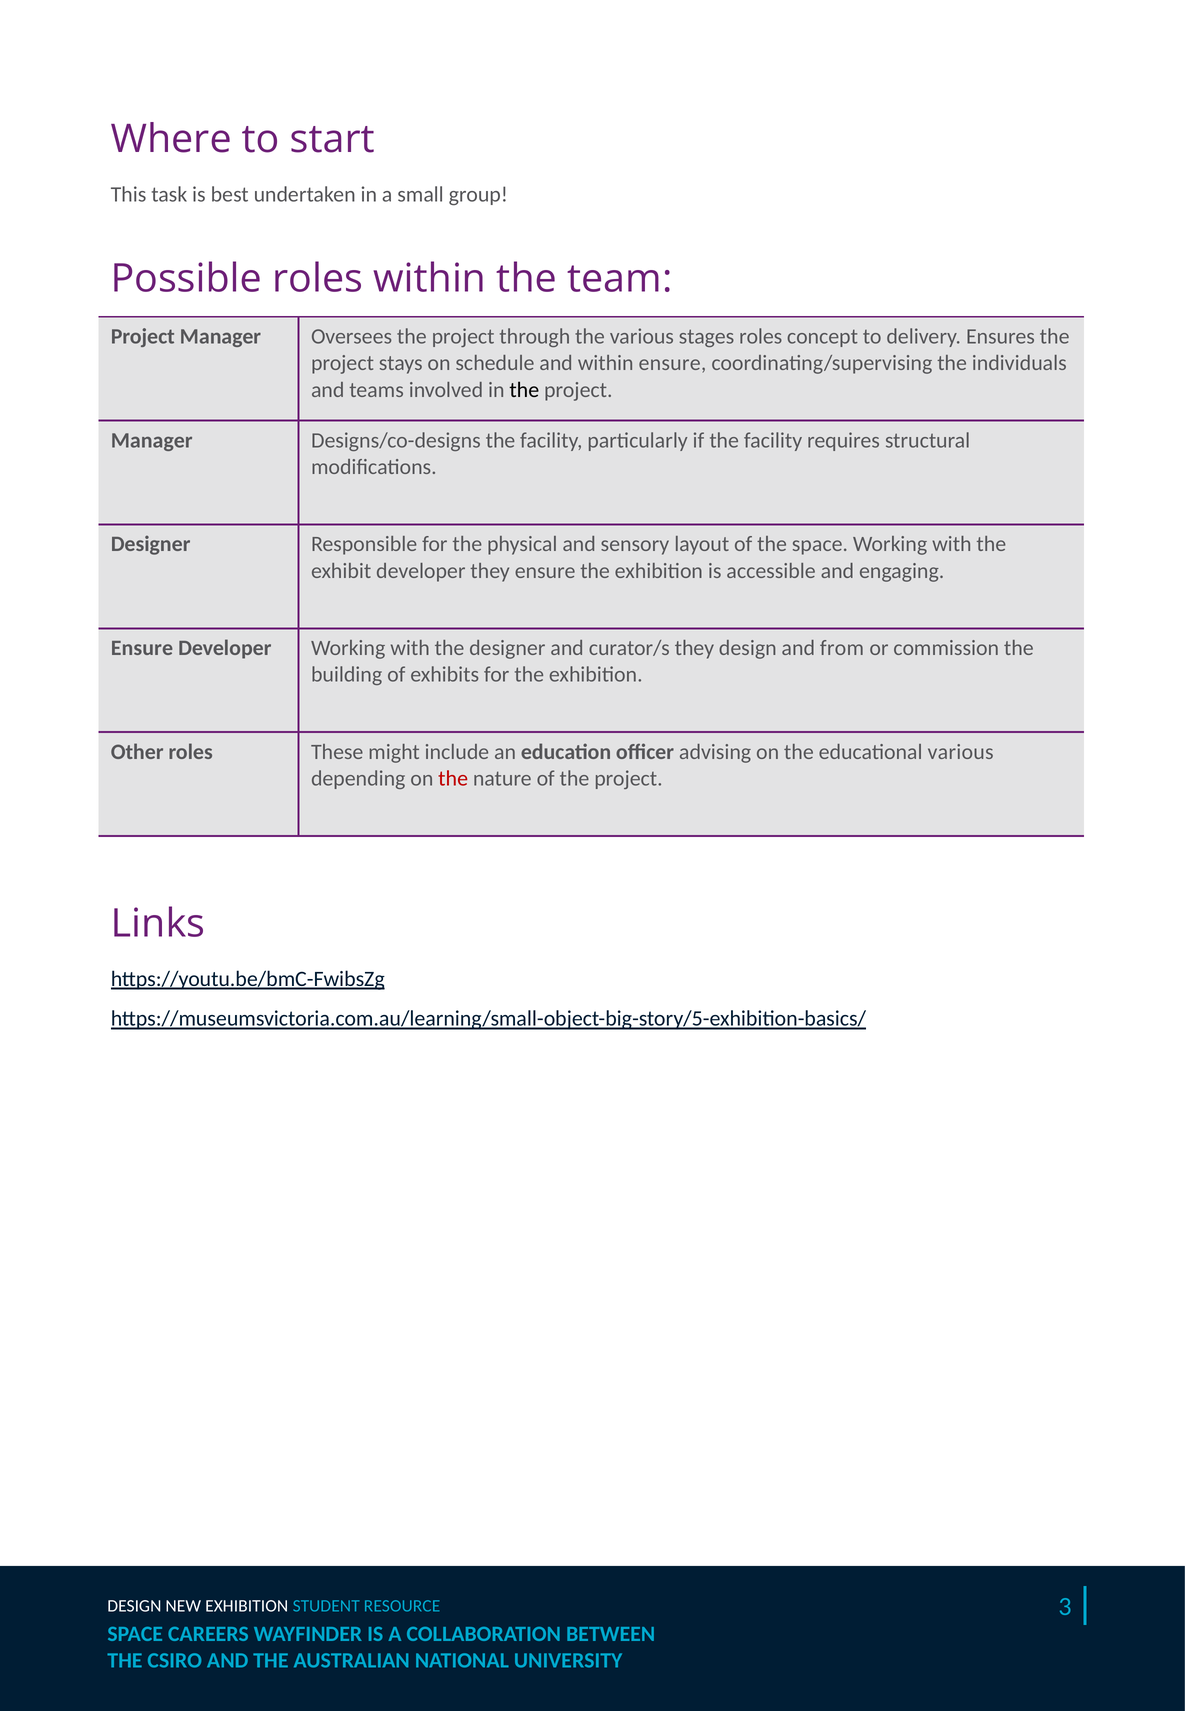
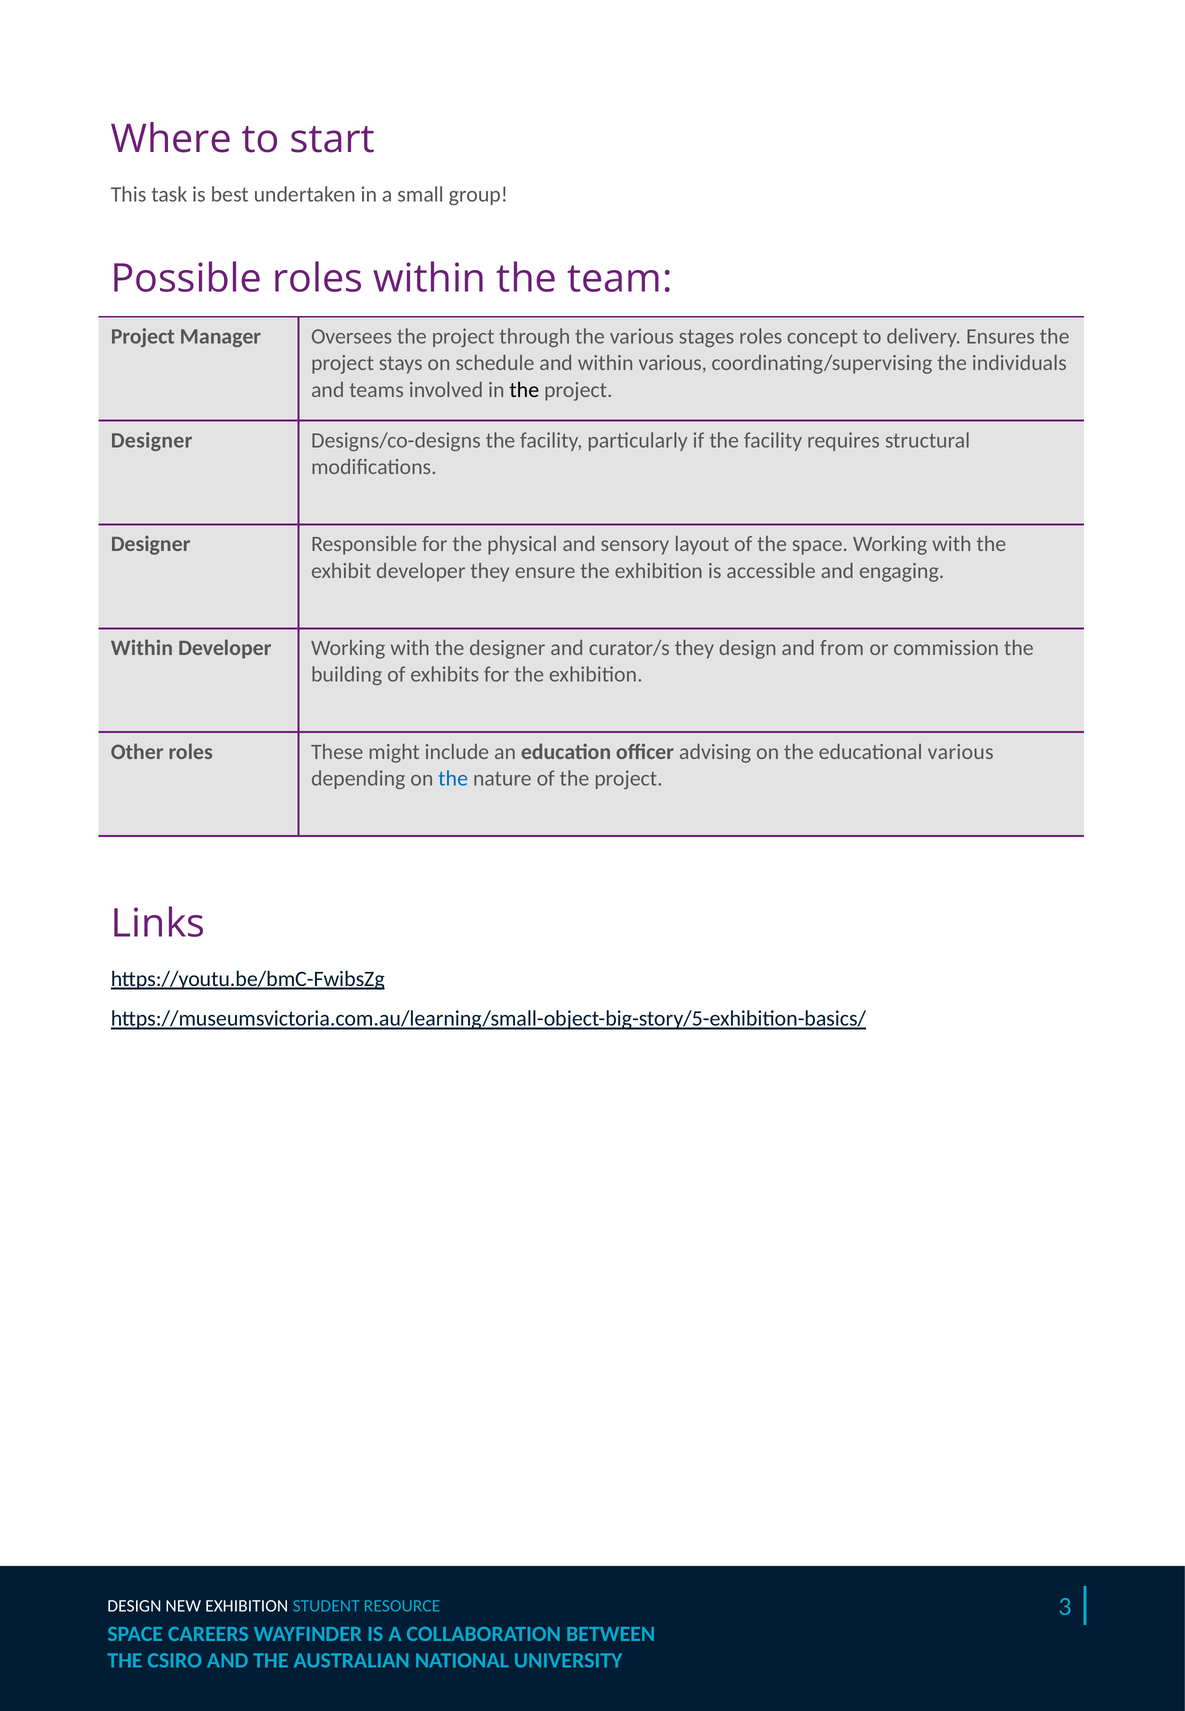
within ensure: ensure -> various
Manager at (152, 441): Manager -> Designer
Ensure at (142, 648): Ensure -> Within
the at (453, 779) colour: red -> blue
